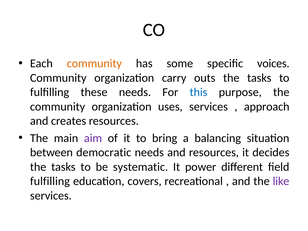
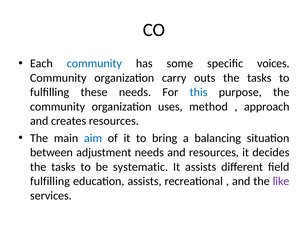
community at (94, 63) colour: orange -> blue
uses services: services -> method
aim colour: purple -> blue
democratic: democratic -> adjustment
It power: power -> assists
education covers: covers -> assists
